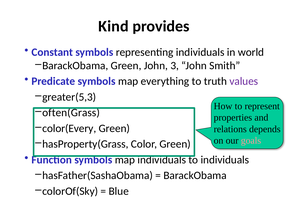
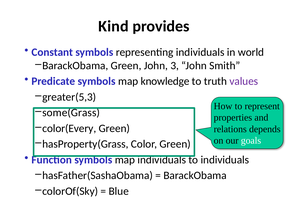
everything: everything -> knowledge
often(Grass: often(Grass -> some(Grass
goals colour: pink -> white
